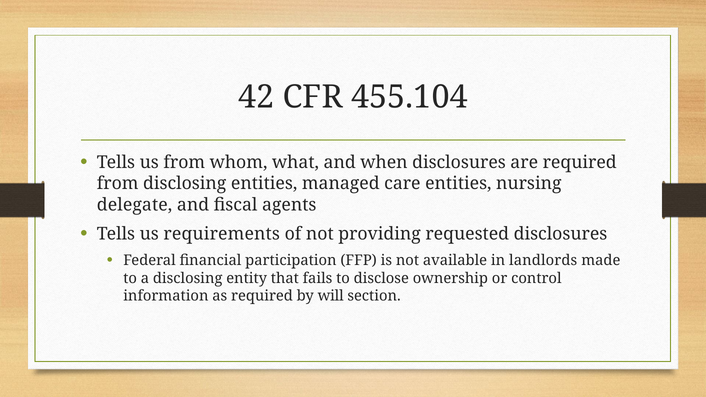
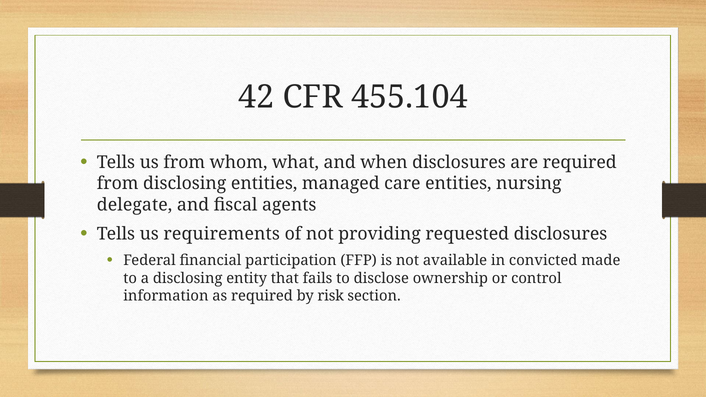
landlords: landlords -> convicted
will: will -> risk
